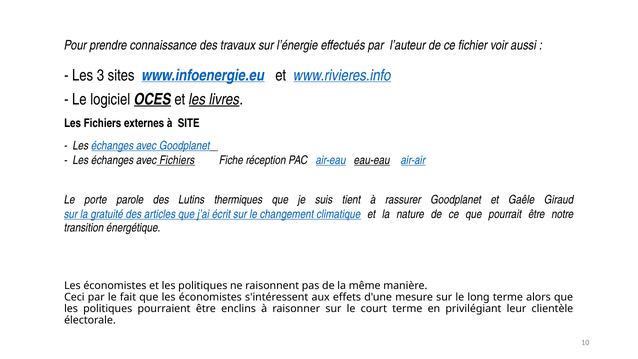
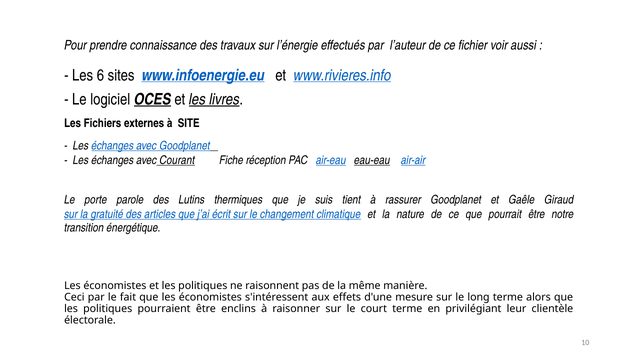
3: 3 -> 6
avec Fichiers: Fichiers -> Courant
